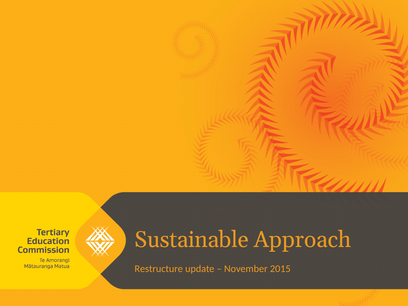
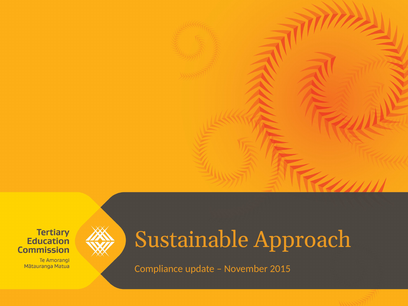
Restructure: Restructure -> Compliance
